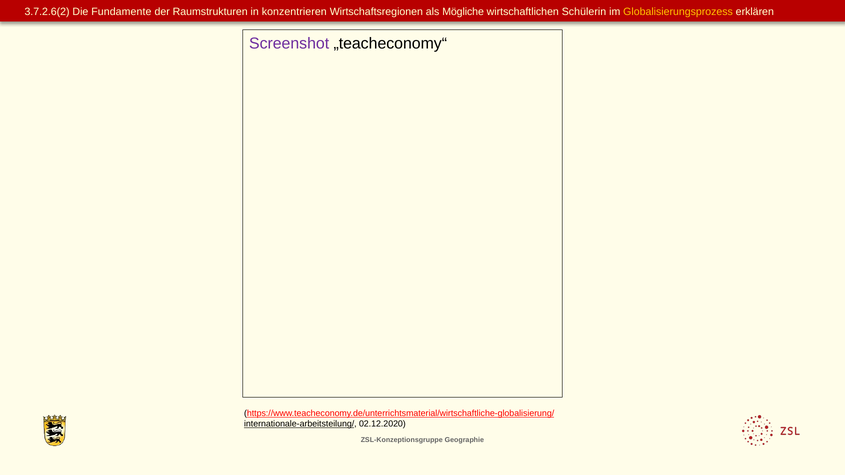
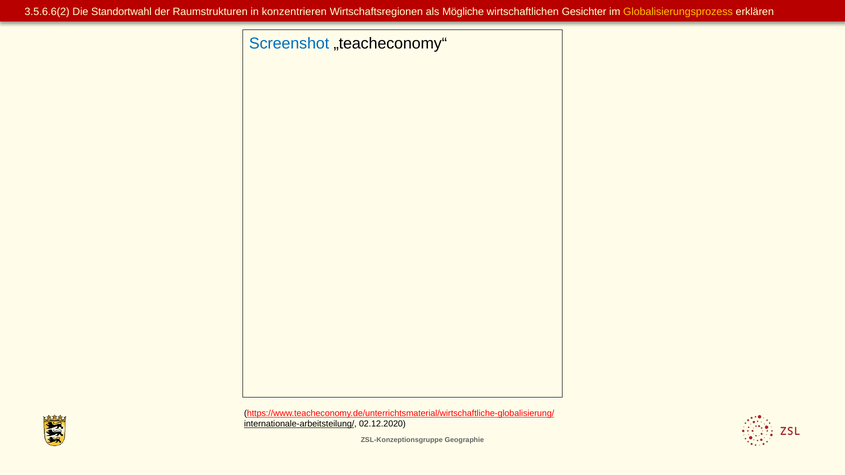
3.7.2.6(2: 3.7.2.6(2 -> 3.5.6.6(2
Fundamente: Fundamente -> Standortwahl
Schülerin: Schülerin -> Gesichter
Screenshot colour: purple -> blue
